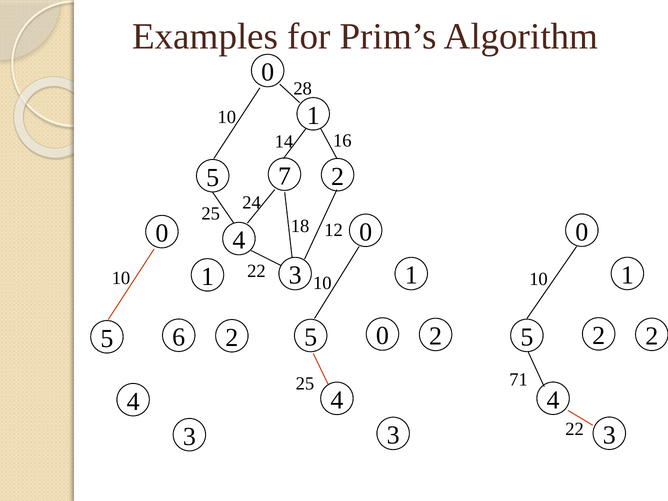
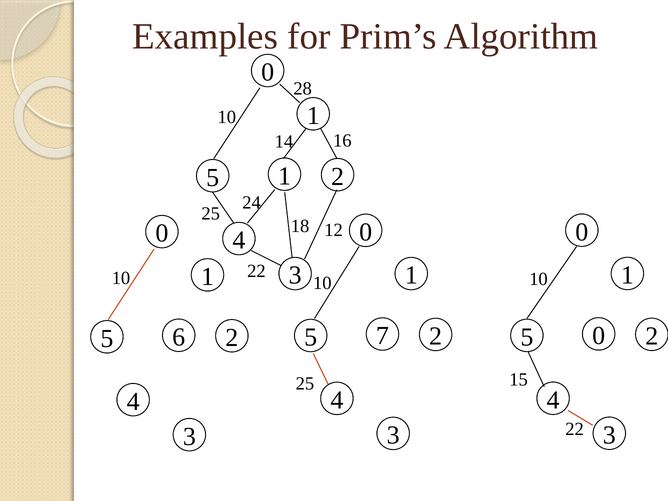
5 7: 7 -> 1
5 2: 2 -> 0
5 0: 0 -> 7
71: 71 -> 15
